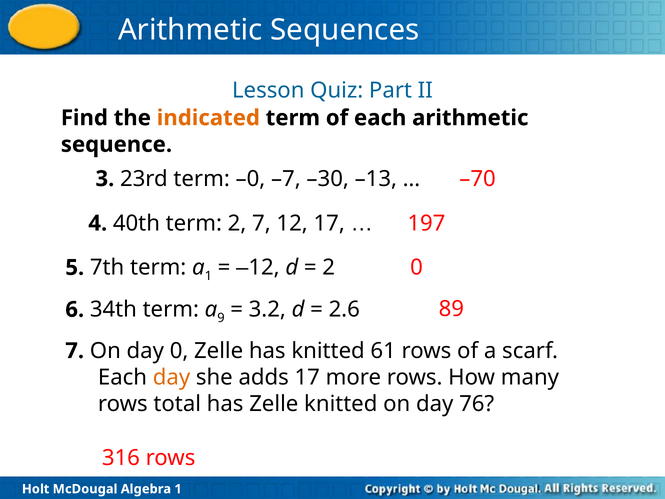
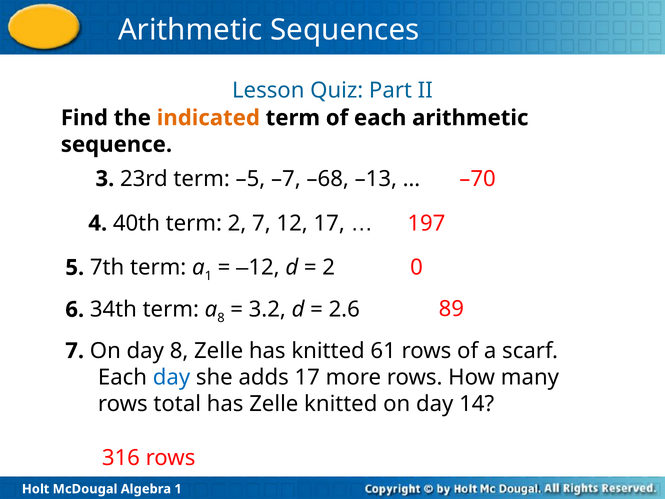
–0: –0 -> –5
–30: –30 -> –68
a 9: 9 -> 8
day 0: 0 -> 8
day at (172, 377) colour: orange -> blue
76: 76 -> 14
